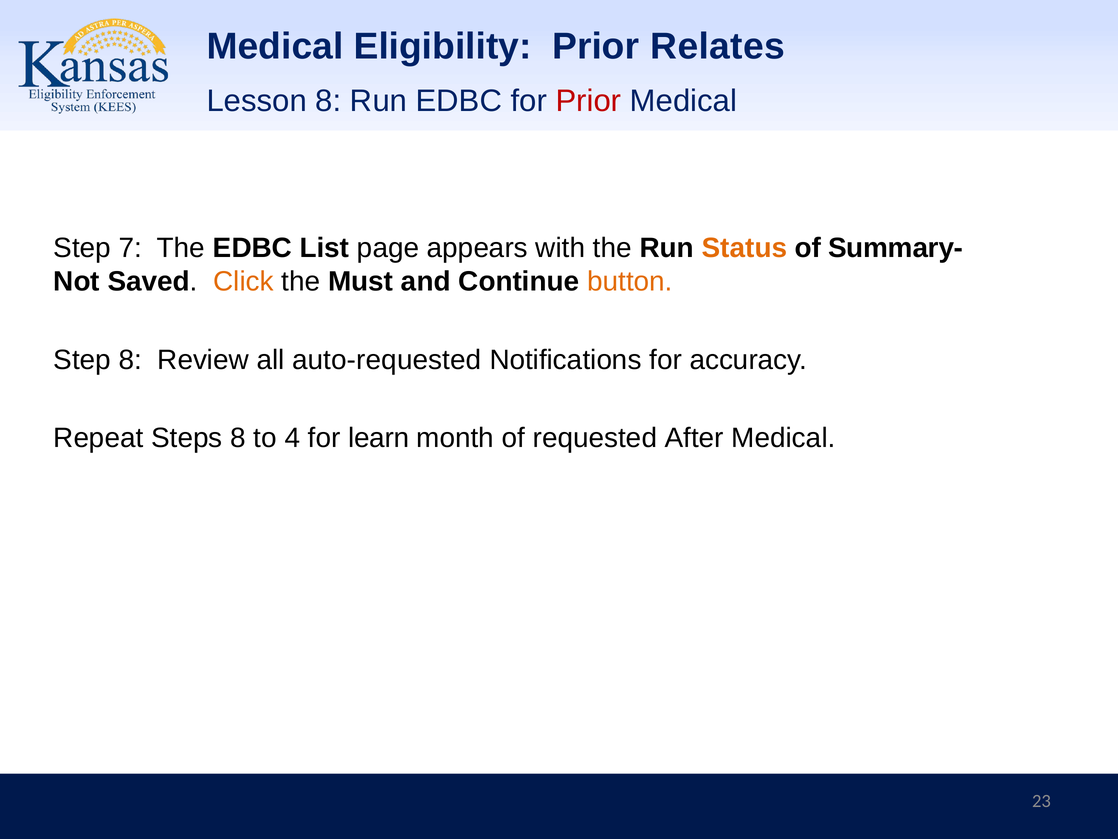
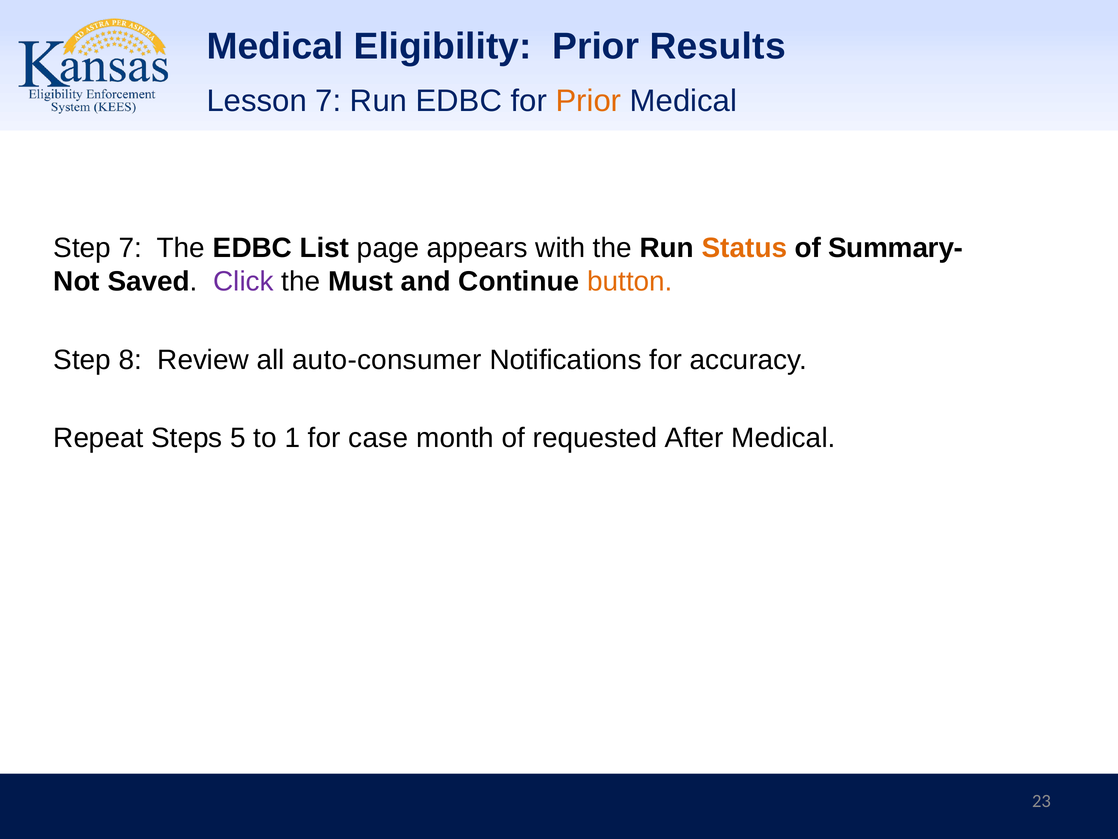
Relates: Relates -> Results
Lesson 8: 8 -> 7
Prior at (588, 101) colour: red -> orange
Click colour: orange -> purple
auto-requested: auto-requested -> auto-consumer
Steps 8: 8 -> 5
4: 4 -> 1
learn: learn -> case
